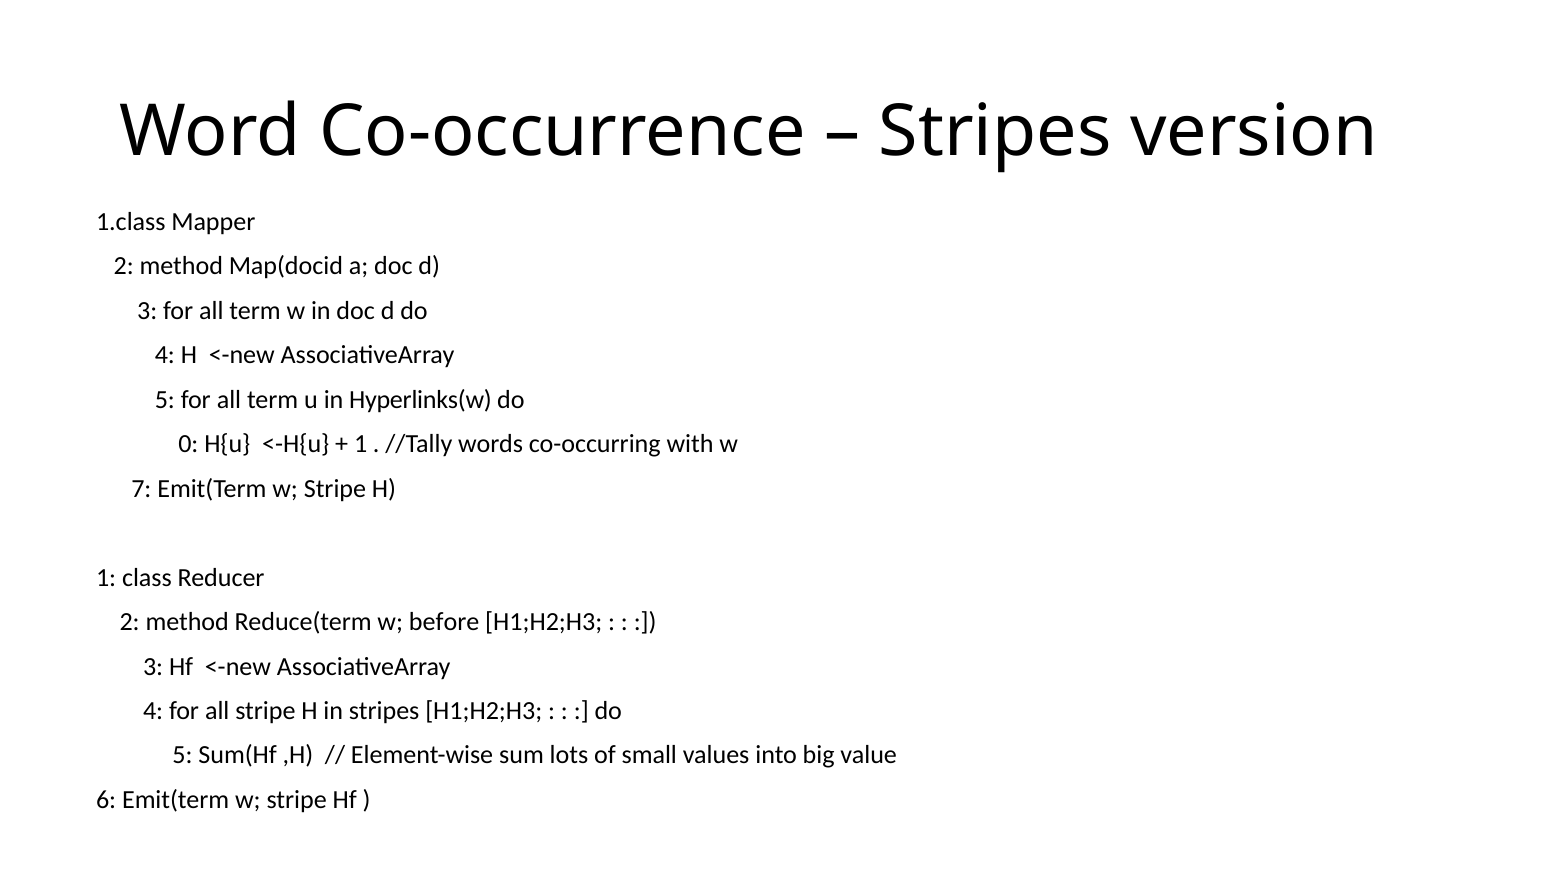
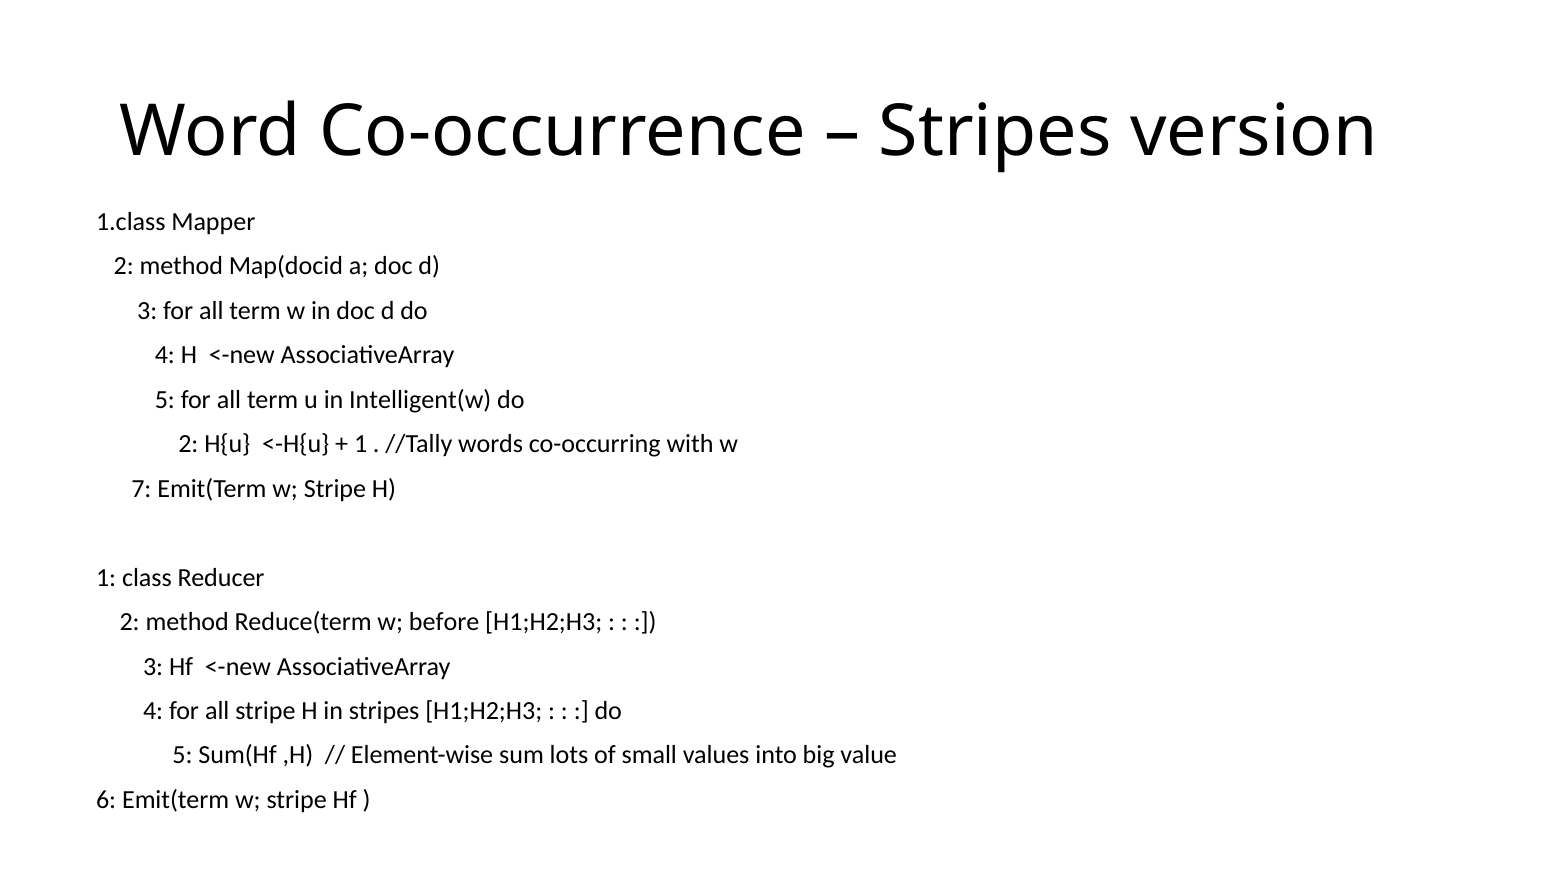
Hyperlinks(w: Hyperlinks(w -> Intelligent(w
0 at (188, 444): 0 -> 2
